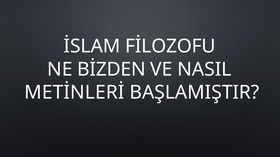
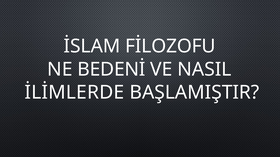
BİZDEN: BİZDEN -> BEDENİ
METİNLERİ: METİNLERİ -> İLİMLERDE
